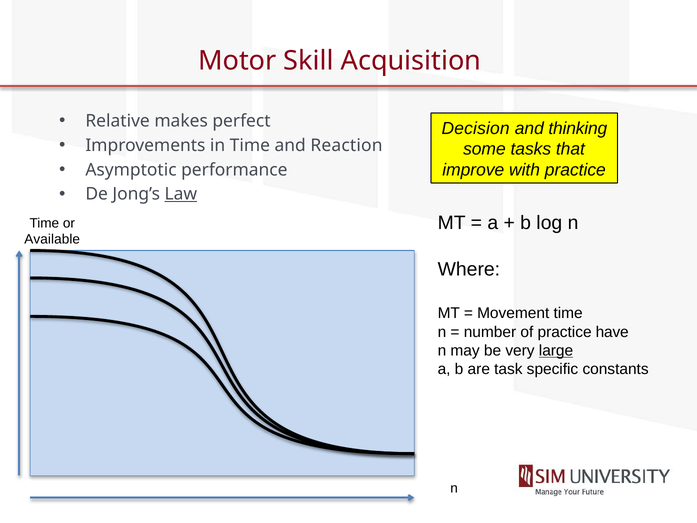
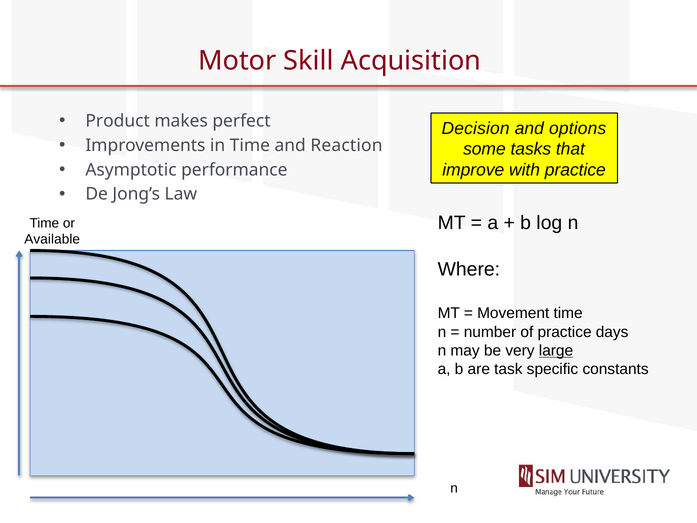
Relative: Relative -> Product
thinking: thinking -> options
Law underline: present -> none
have: have -> days
